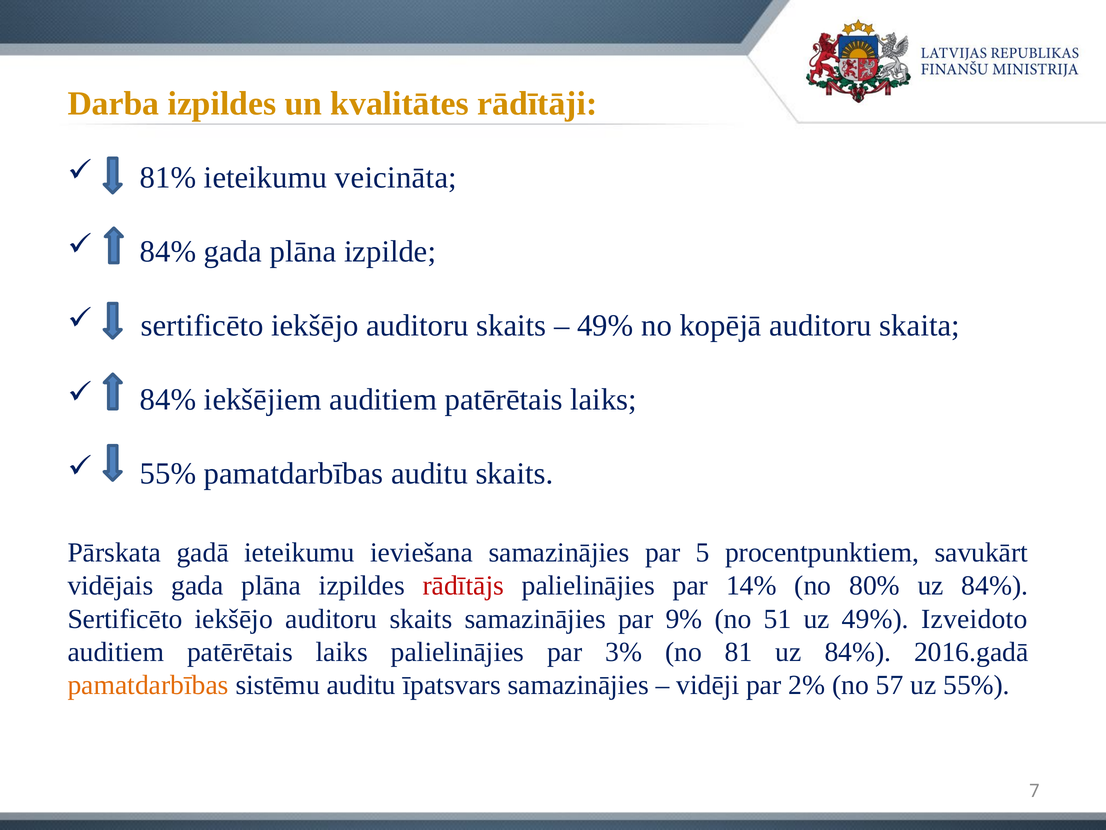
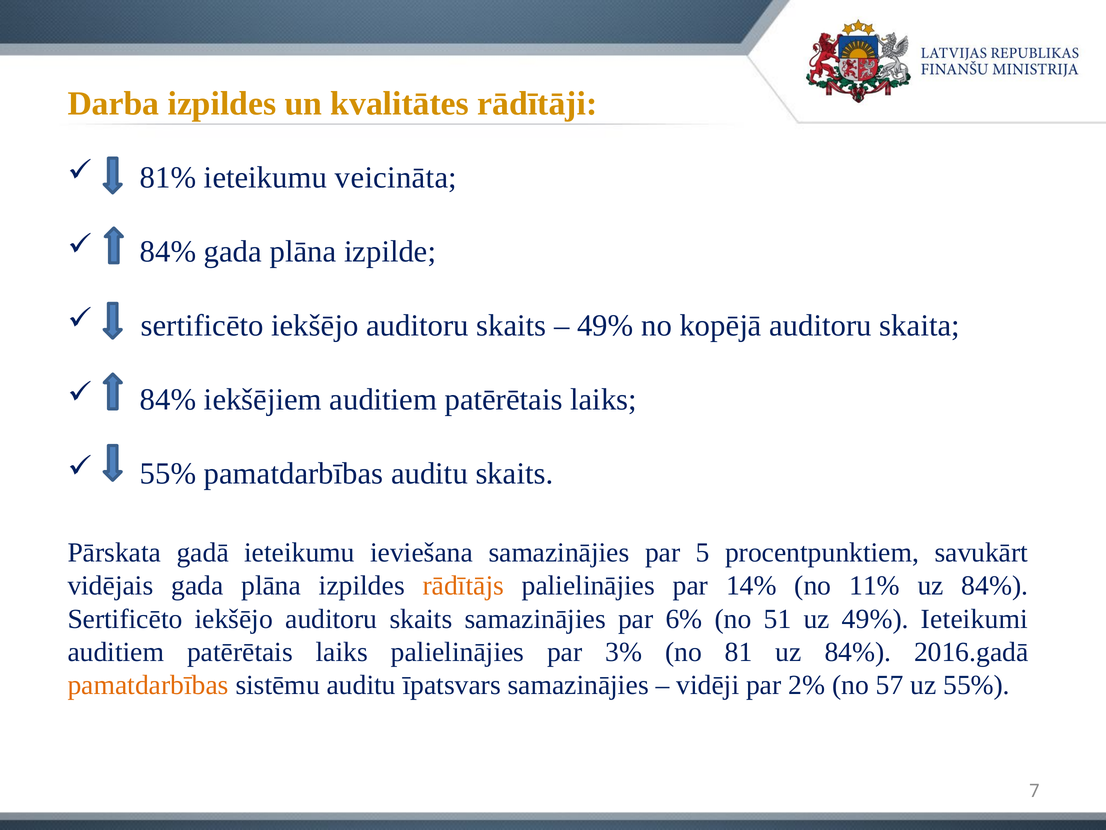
rādītājs colour: red -> orange
80%: 80% -> 11%
9%: 9% -> 6%
Izveidoto: Izveidoto -> Ieteikumi
